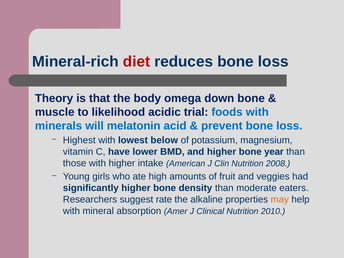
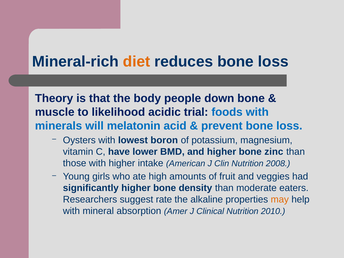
diet colour: red -> orange
omega: omega -> people
Highest: Highest -> Oysters
below: below -> boron
year: year -> zinc
